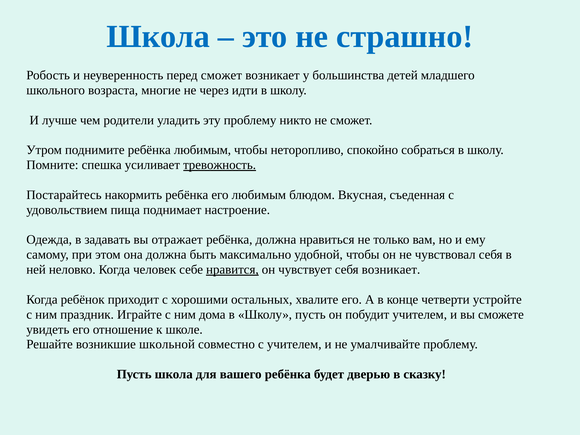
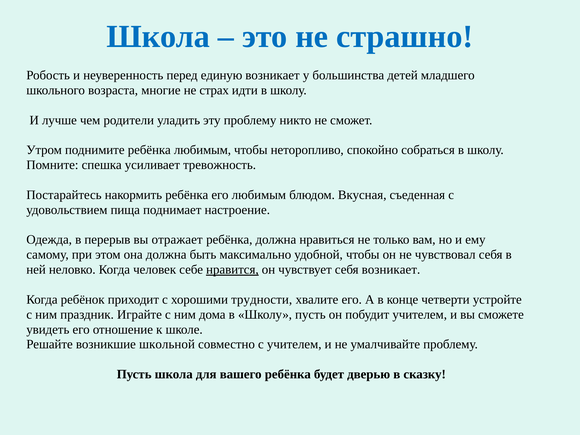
перед сможет: сможет -> единую
через: через -> страх
тревожность underline: present -> none
задавать: задавать -> перерыв
остальных: остальных -> трудности
